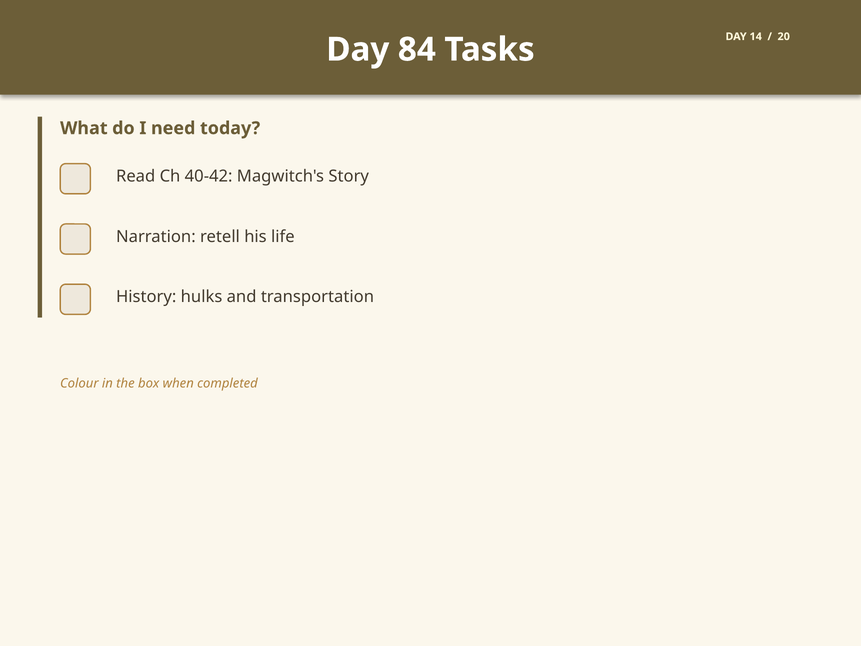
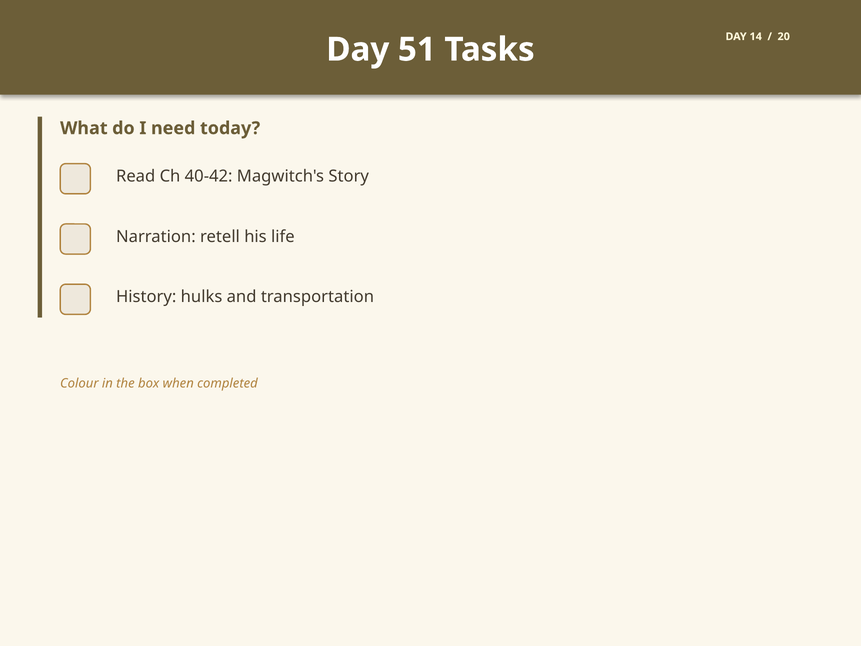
84: 84 -> 51
